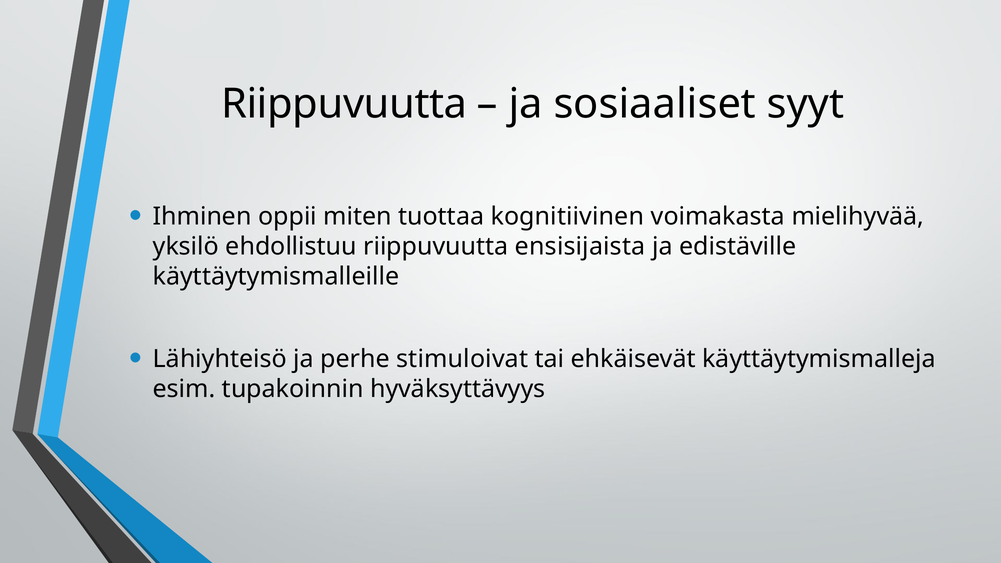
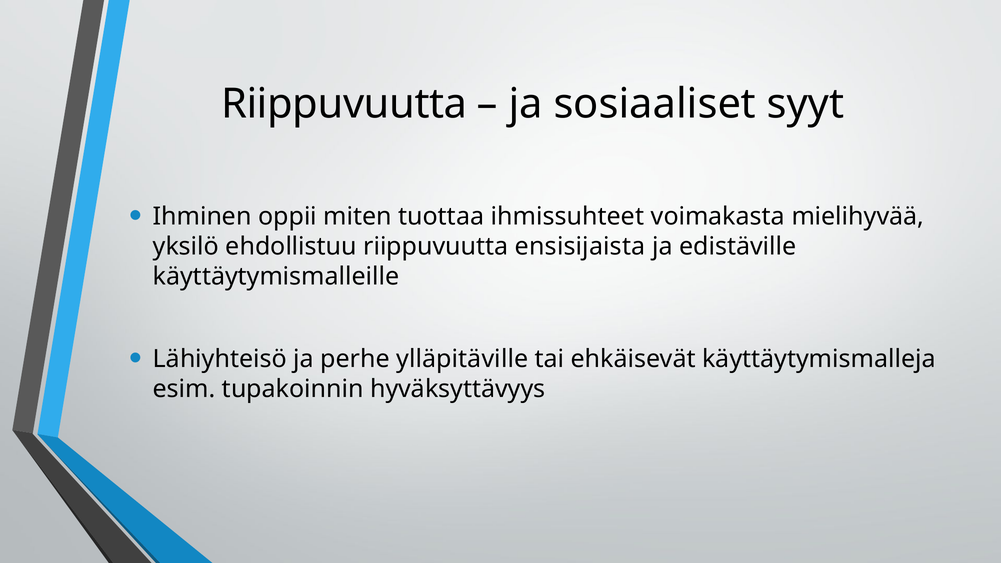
kognitiivinen: kognitiivinen -> ihmissuhteet
stimuloivat: stimuloivat -> ylläpitäville
